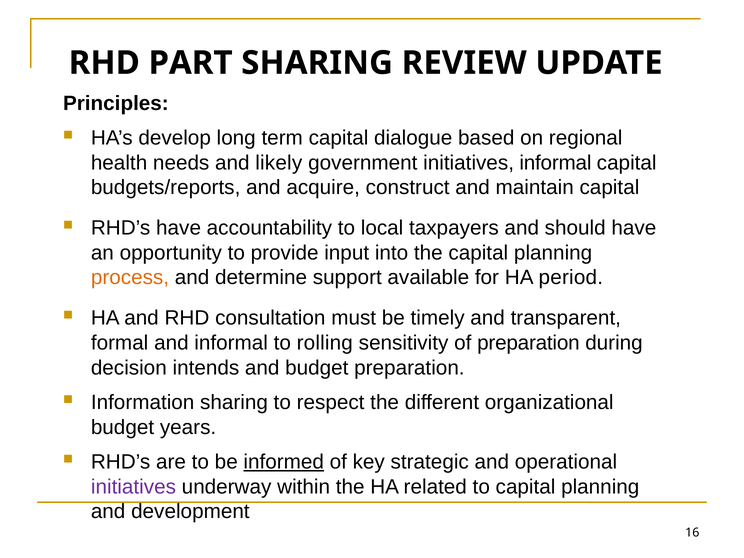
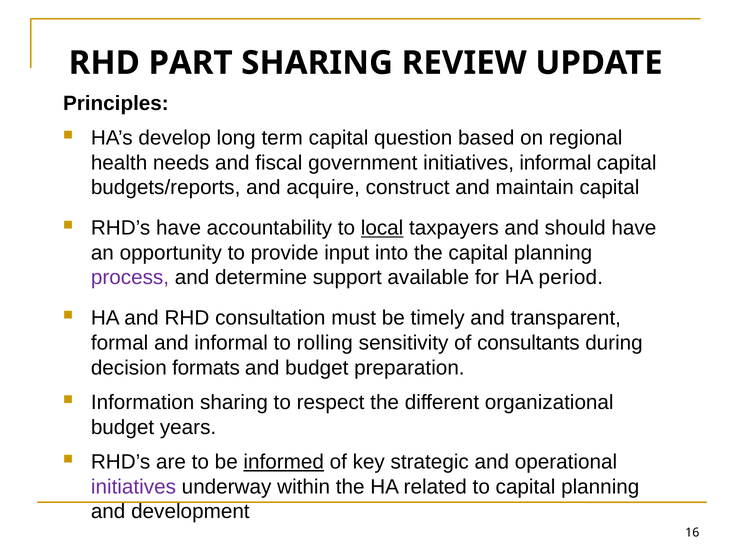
dialogue: dialogue -> question
likely: likely -> fiscal
local underline: none -> present
process colour: orange -> purple
of preparation: preparation -> consultants
intends: intends -> formats
